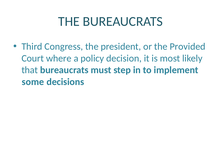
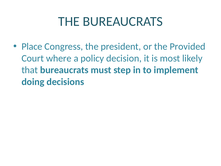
Third: Third -> Place
some: some -> doing
